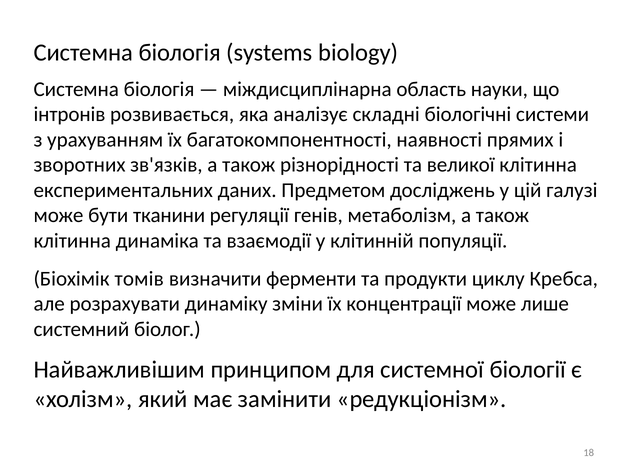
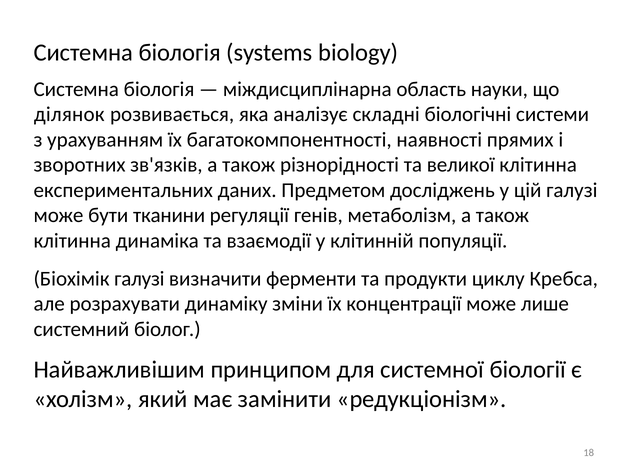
інтронів: інтронів -> ділянок
Біохімік томів: томів -> галузі
